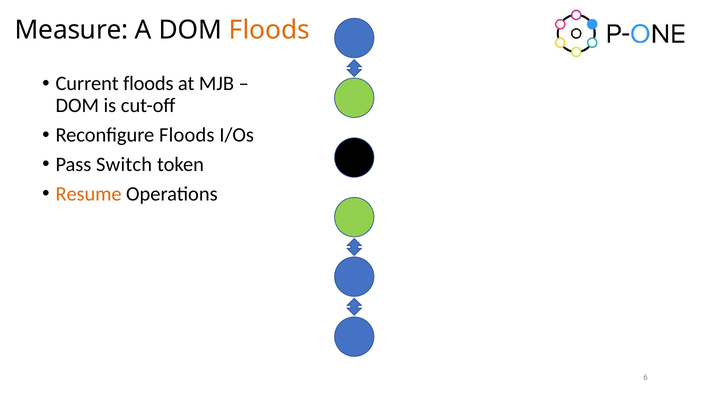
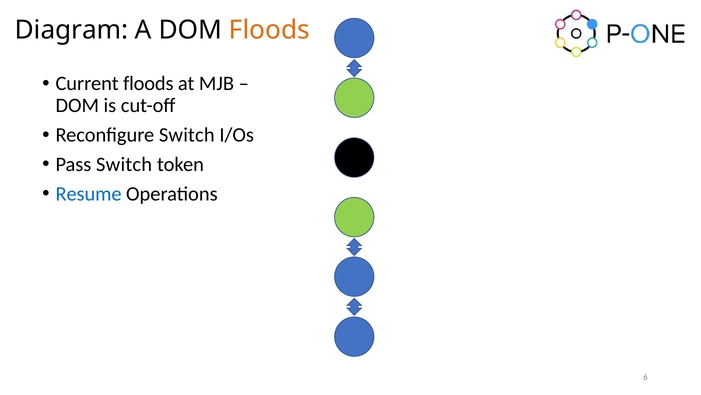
Measure: Measure -> Diagram
Reconfigure Floods: Floods -> Switch
Resume colour: orange -> blue
